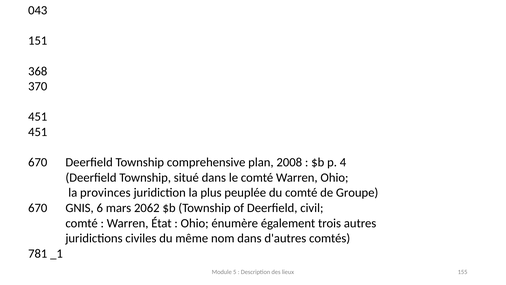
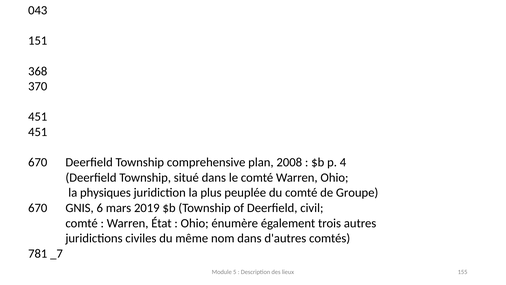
provinces: provinces -> physiques
2062: 2062 -> 2019
_1: _1 -> _7
